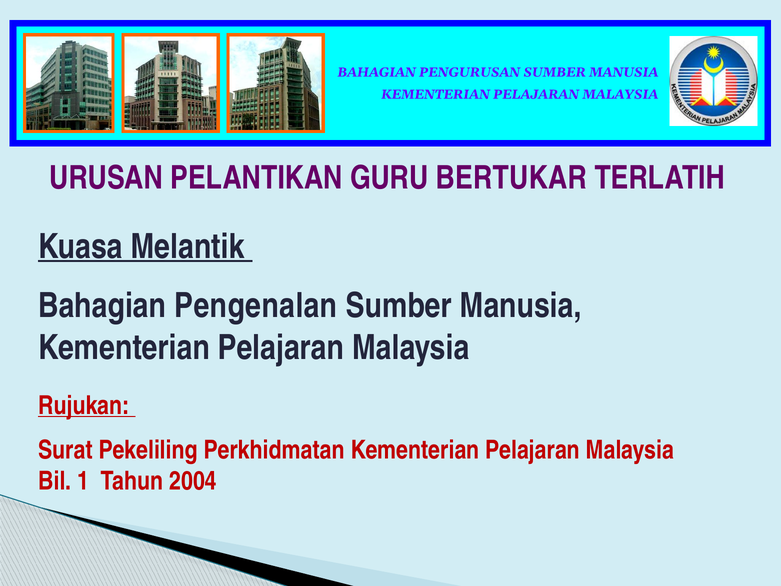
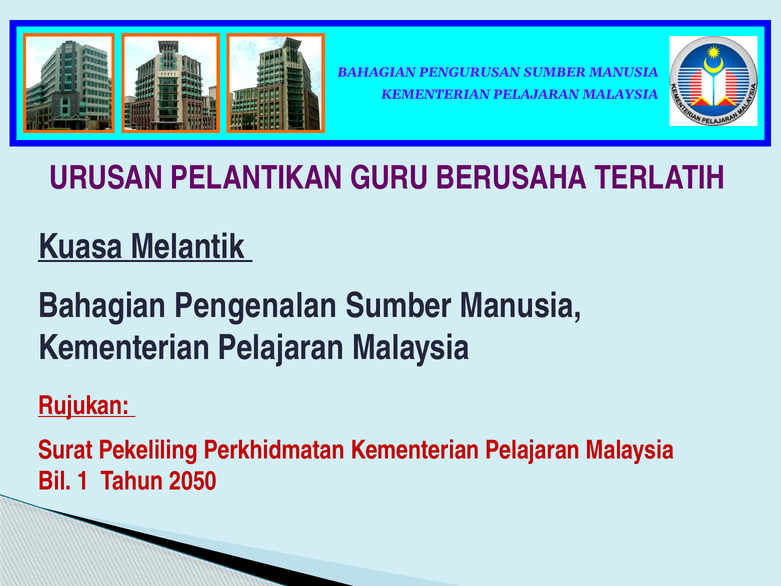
BERTUKAR: BERTUKAR -> BERUSAHA
2004: 2004 -> 2050
